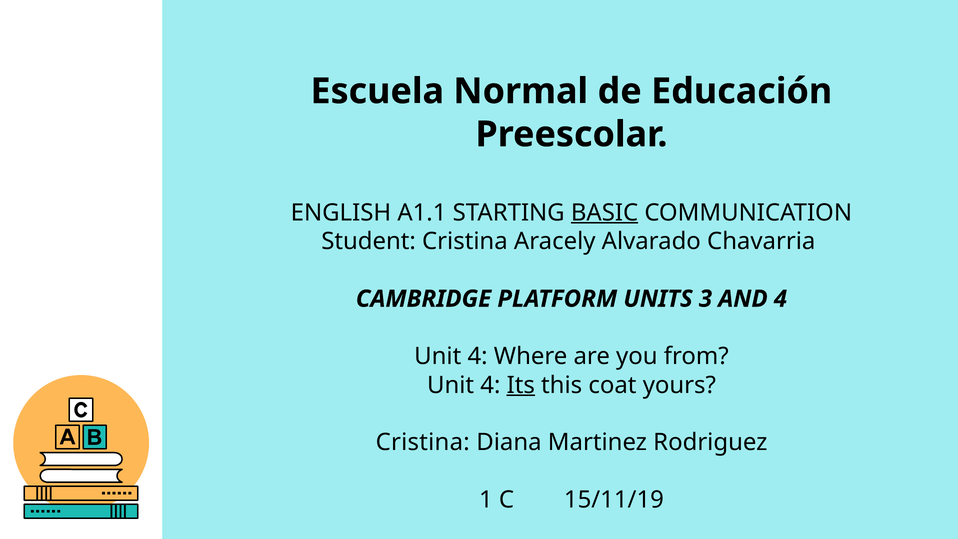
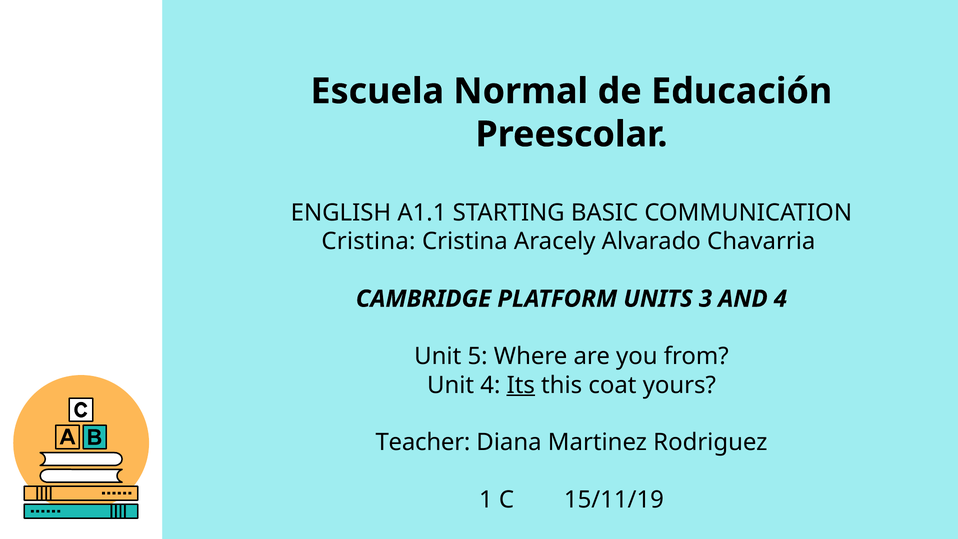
BASIC underline: present -> none
Student at (369, 241): Student -> Cristina
4 at (478, 356): 4 -> 5
Cristina at (423, 442): Cristina -> Teacher
